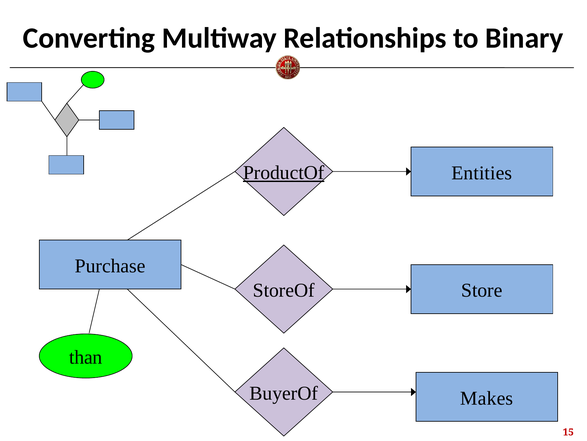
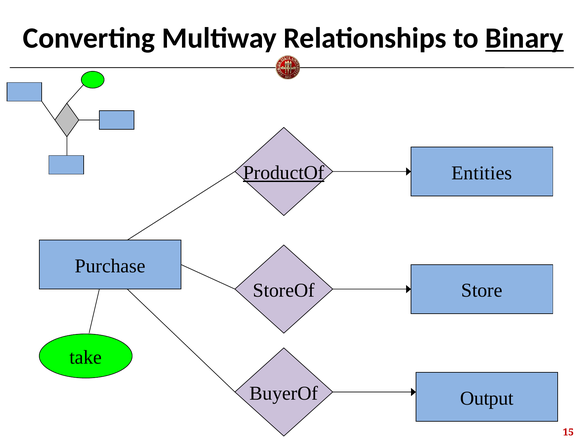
Binary underline: none -> present
than: than -> take
Makes: Makes -> Output
